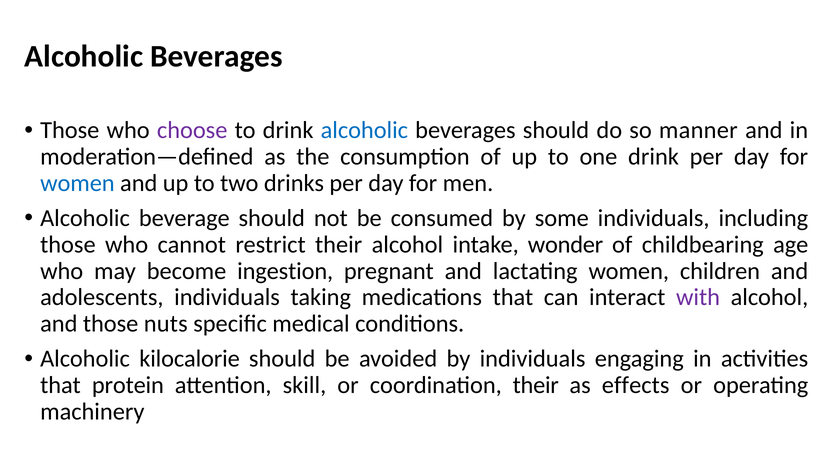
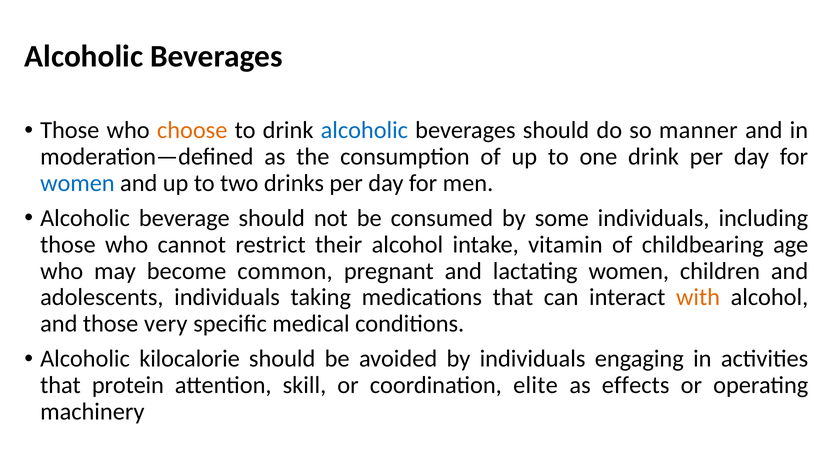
choose colour: purple -> orange
wonder: wonder -> vitamin
ingestion: ingestion -> common
with colour: purple -> orange
nuts: nuts -> very
coordination their: their -> elite
